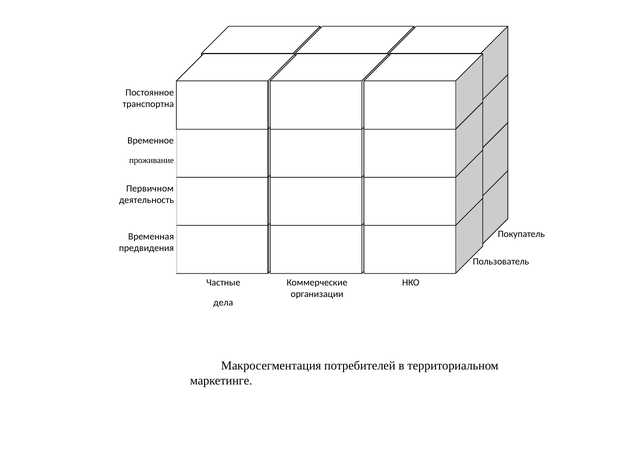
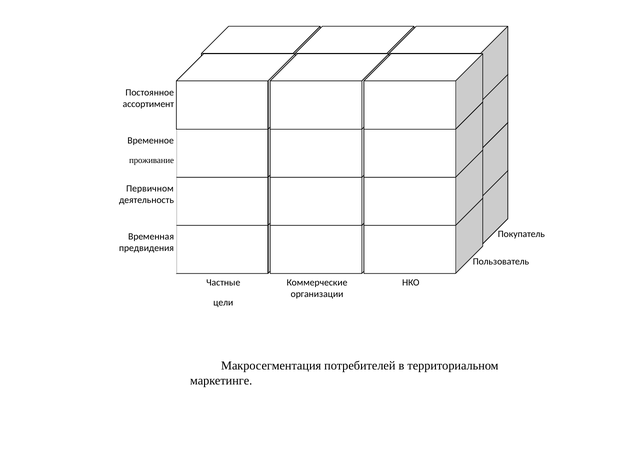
транспортна: транспортна -> ассортимент
дела: дела -> цели
